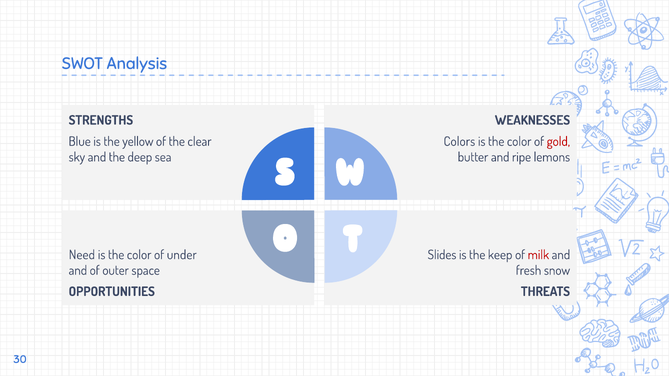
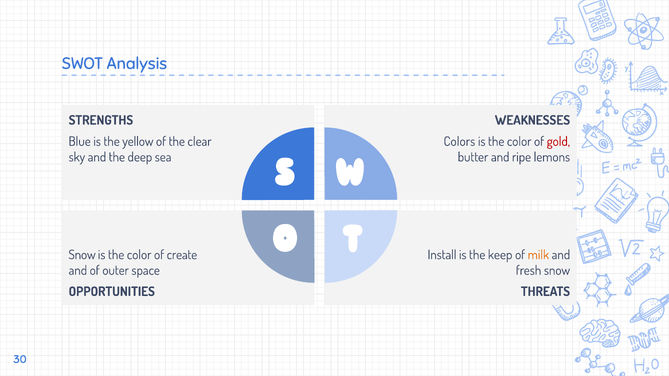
Need at (82, 255): Need -> Snow
under: under -> create
Slides: Slides -> Install
milk colour: red -> orange
